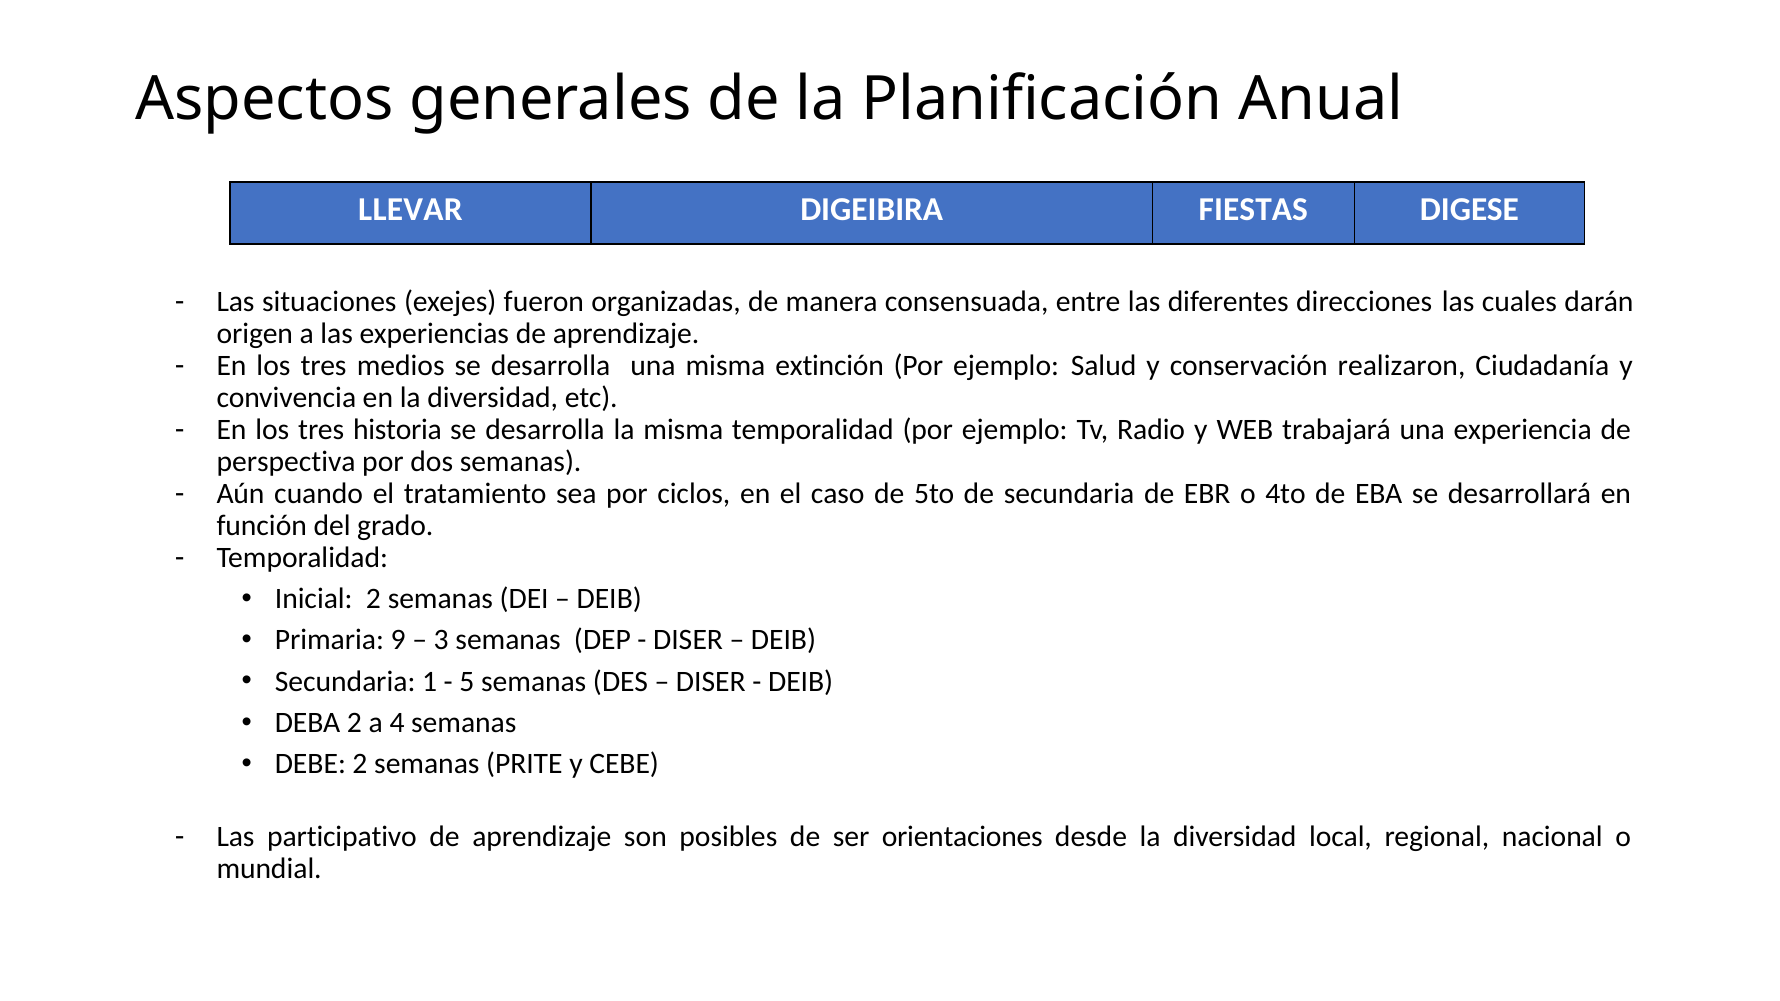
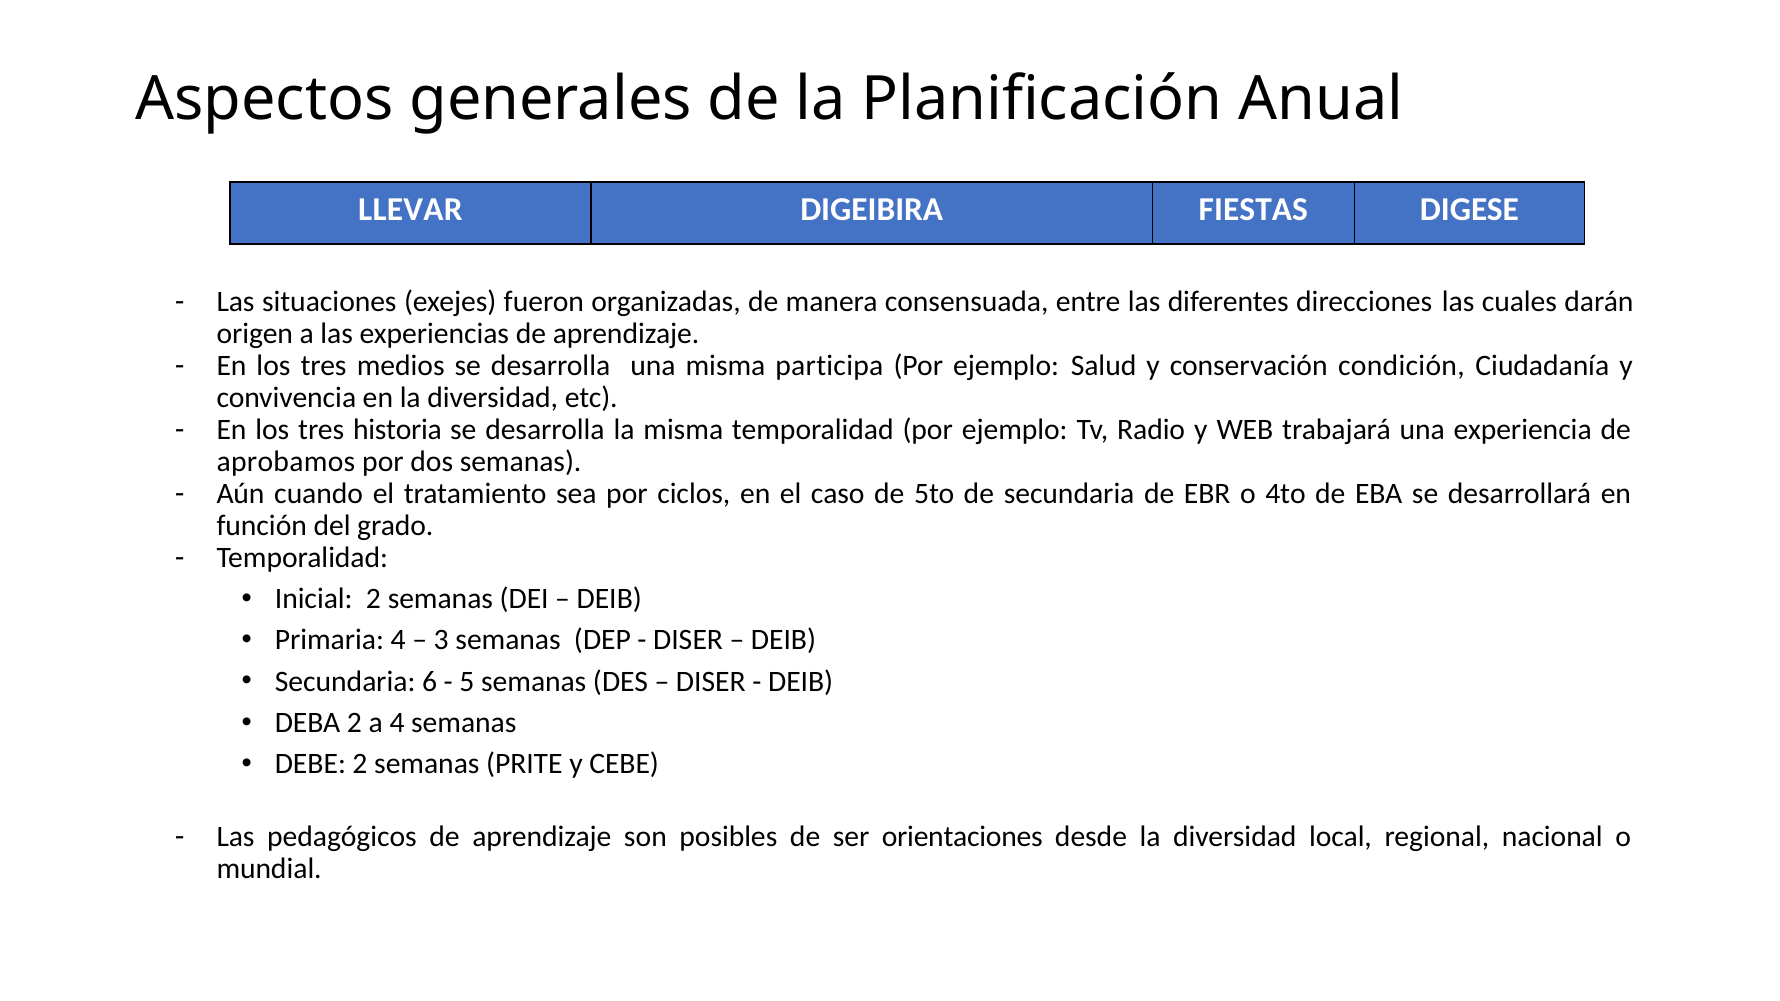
extinción: extinción -> participa
realizaron: realizaron -> condición
perspectiva: perspectiva -> aprobamos
Primaria 9: 9 -> 4
1: 1 -> 6
participativo: participativo -> pedagógicos
